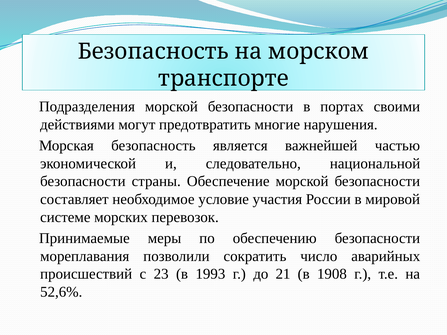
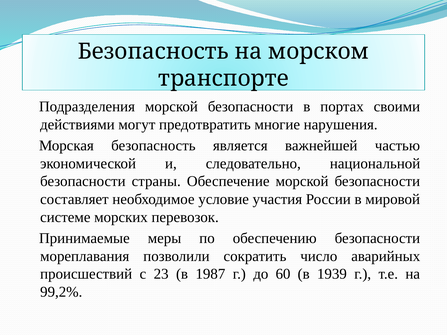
1993: 1993 -> 1987
21: 21 -> 60
1908: 1908 -> 1939
52,6%: 52,6% -> 99,2%
